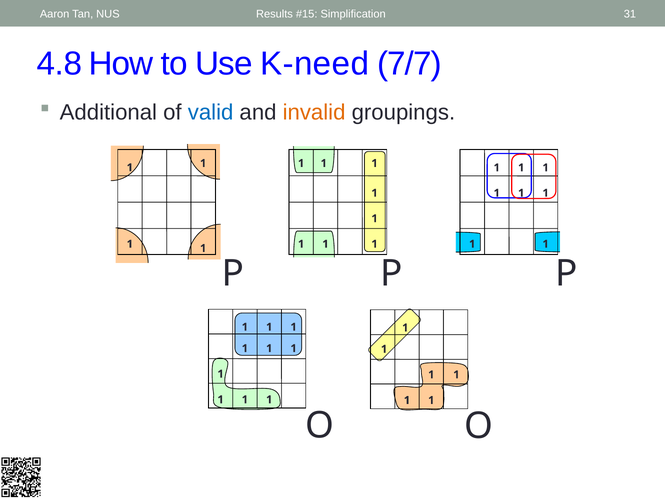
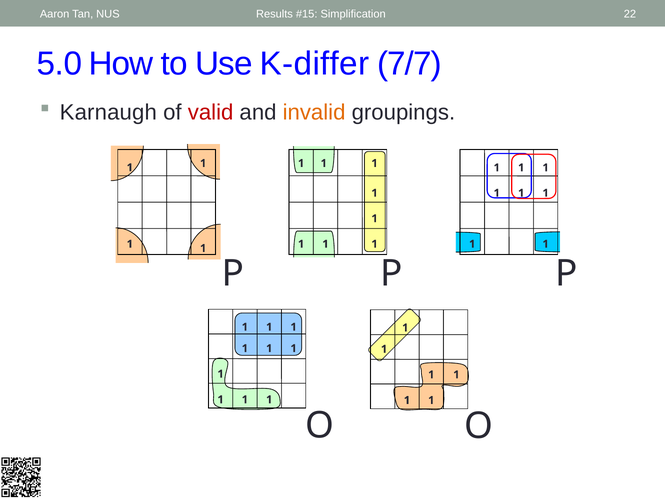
31: 31 -> 22
4.8: 4.8 -> 5.0
K-need: K-need -> K-differ
Additional: Additional -> Karnaugh
valid colour: blue -> red
